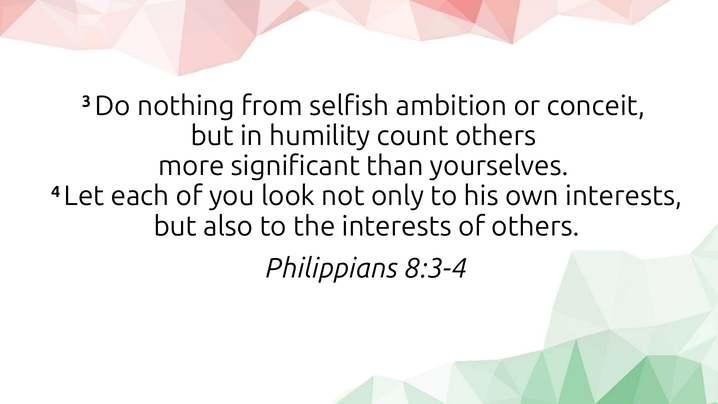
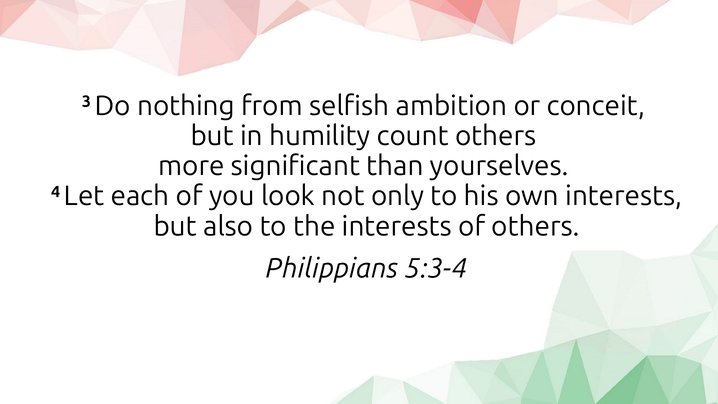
8:3-4: 8:3-4 -> 5:3-4
